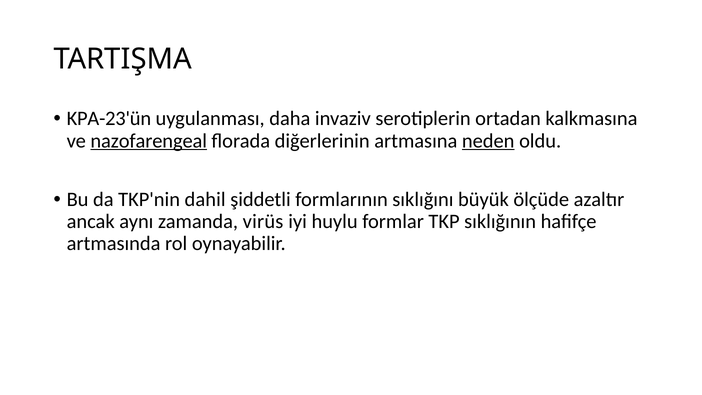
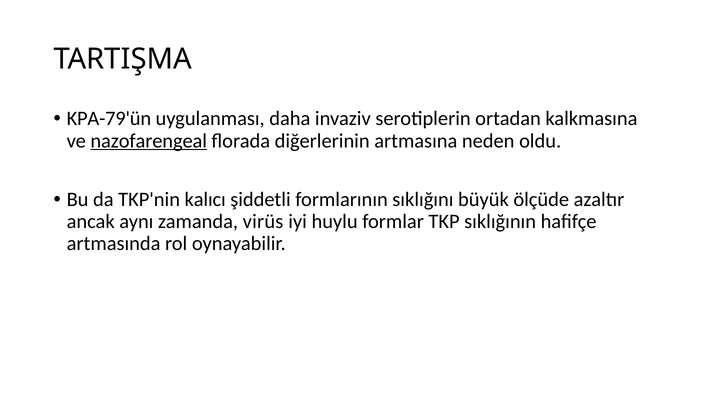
KPA-23'ün: KPA-23'ün -> KPA-79'ün
neden underline: present -> none
dahil: dahil -> kalıcı
